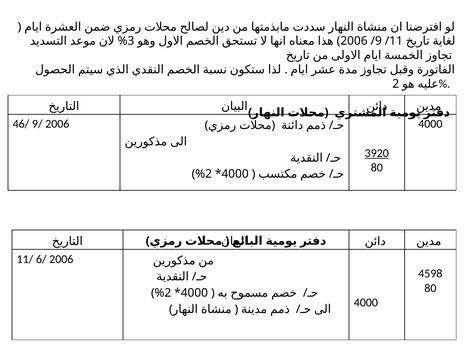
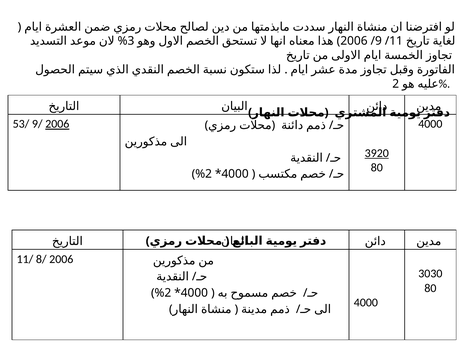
46/: 46/ -> 53/
2006 at (57, 124) underline: none -> present
6/: 6/ -> 8/
4598: 4598 -> 3030
